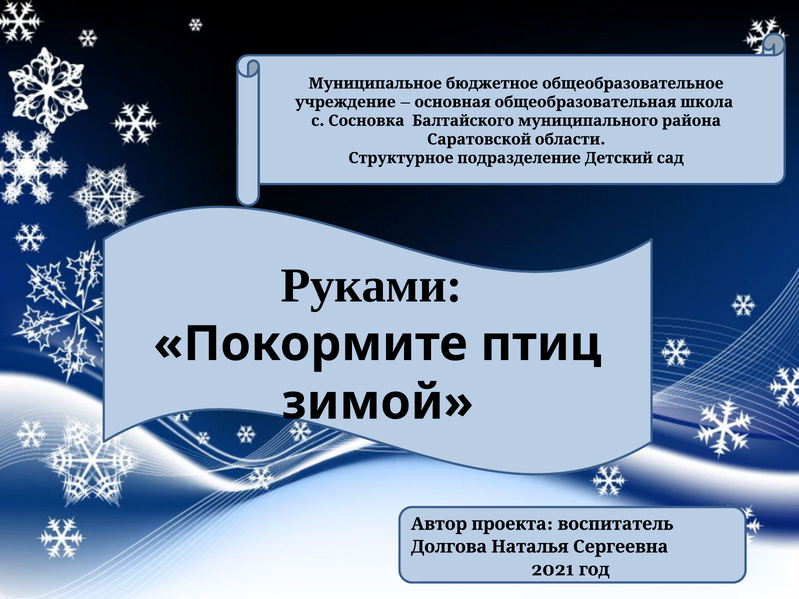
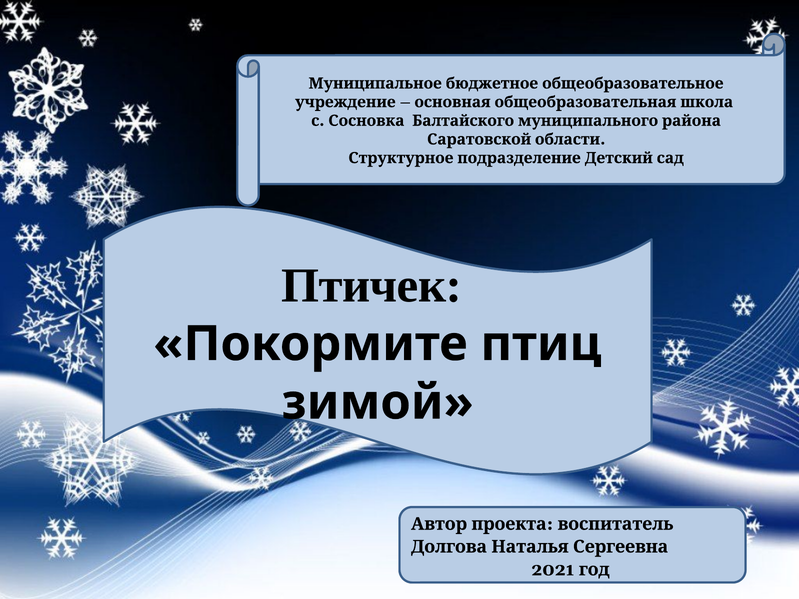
Руками: Руками -> Птичек
